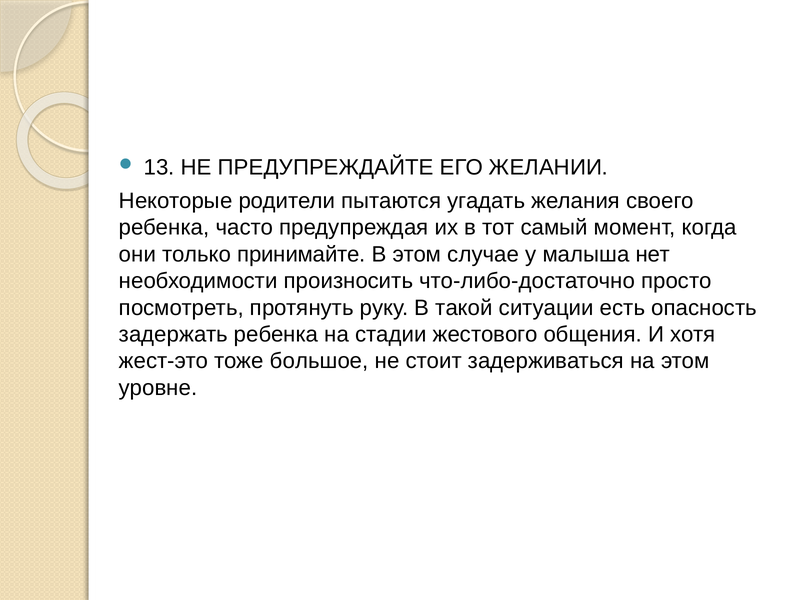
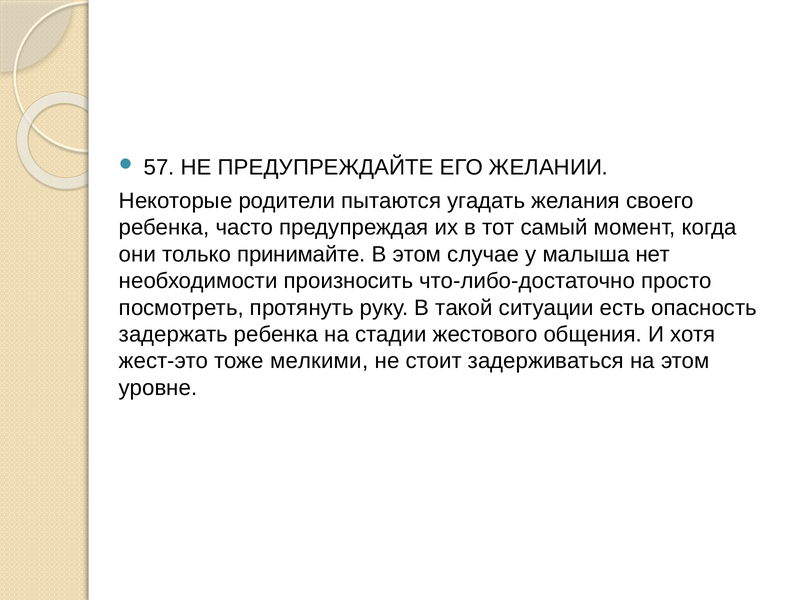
13: 13 -> 57
большое: большое -> мелкими
